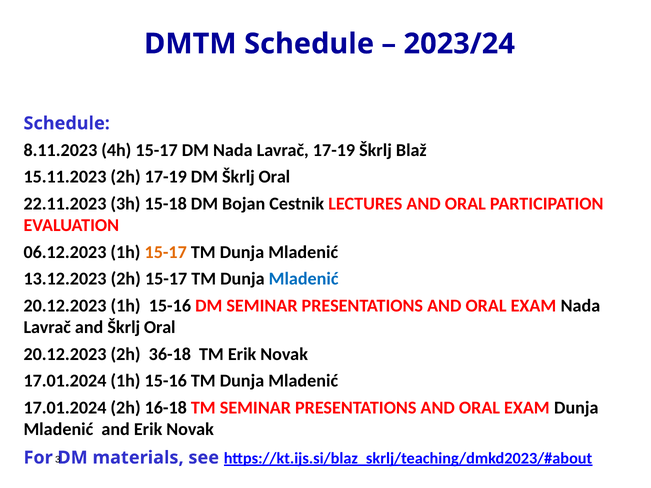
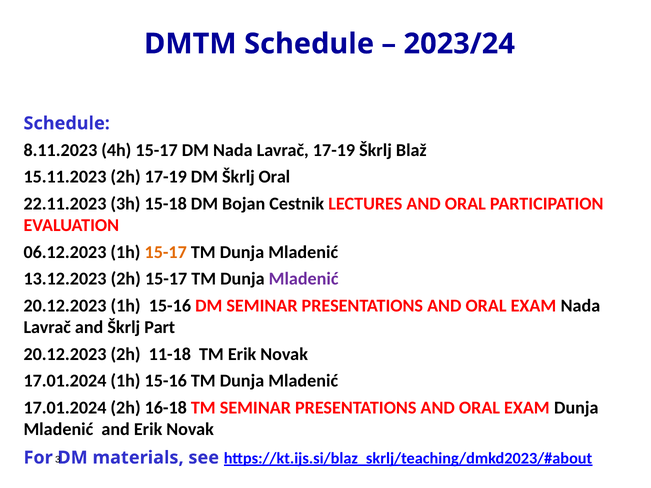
Mladenić at (304, 279) colour: blue -> purple
and Škrlj Oral: Oral -> Part
36-18: 36-18 -> 11-18
